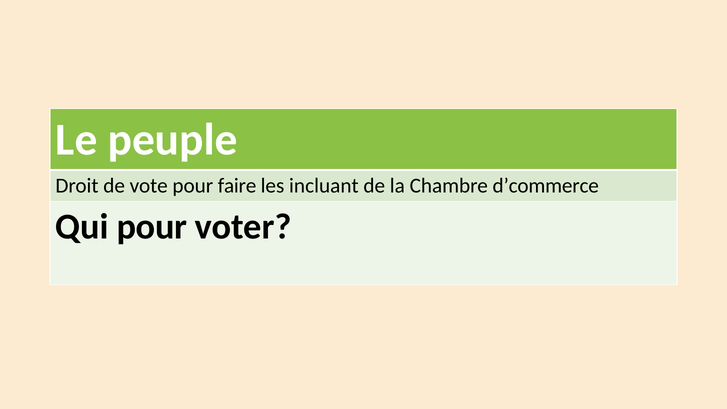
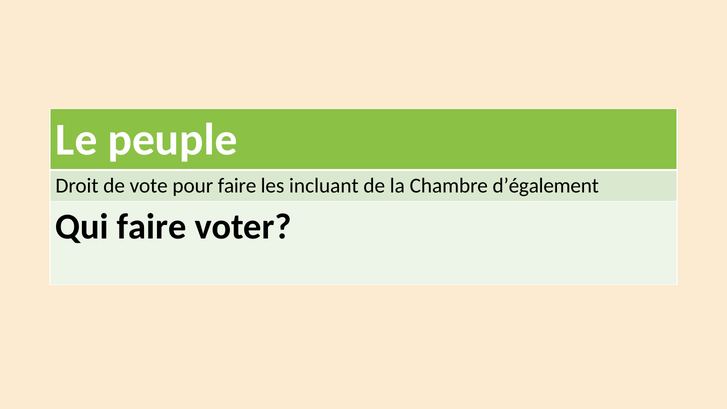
d’commerce: d’commerce -> d’également
Qui pour: pour -> faire
